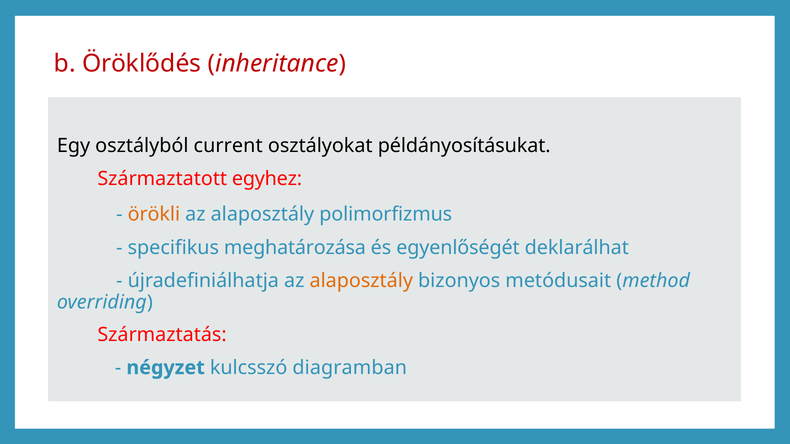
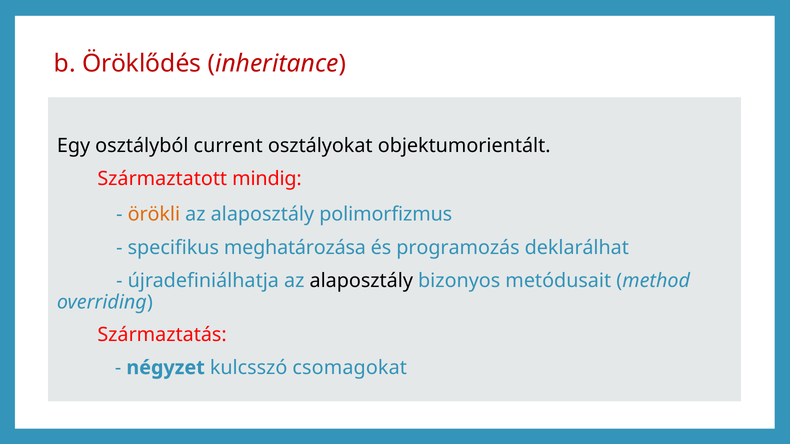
példányosításukat: példányosításukat -> objektumorientált
egyhez: egyhez -> mindig
egyenlőségét: egyenlőségét -> programozás
alaposztály at (361, 281) colour: orange -> black
diagramban: diagramban -> csomagokat
